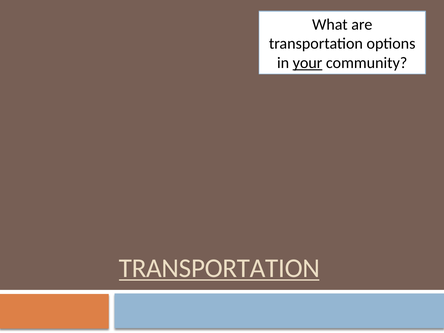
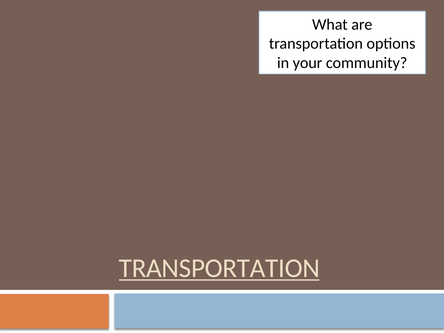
your underline: present -> none
